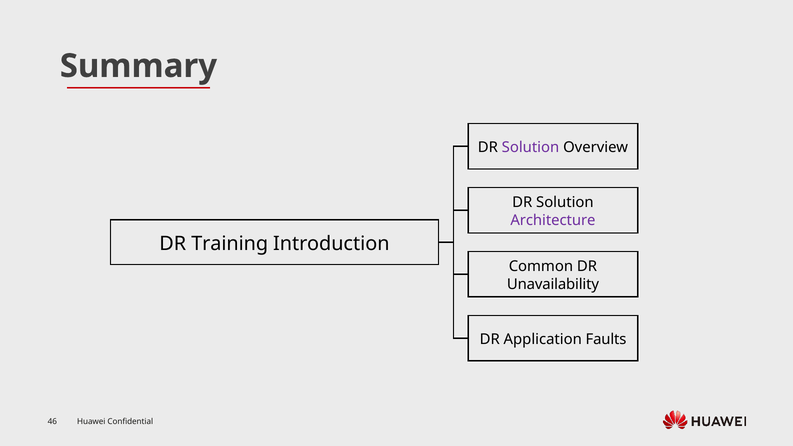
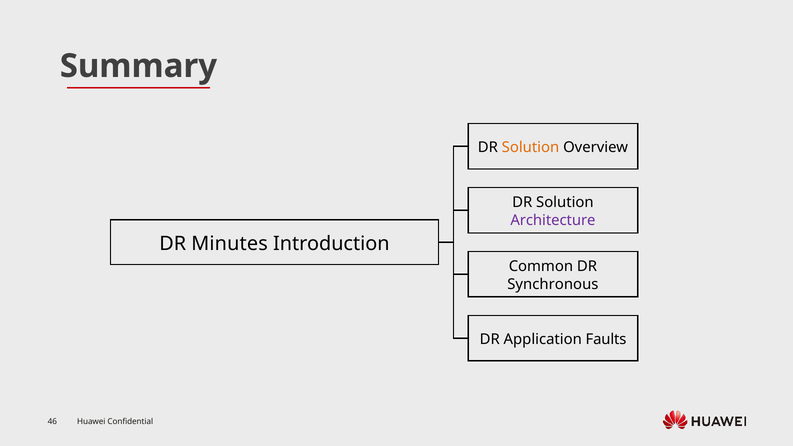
Solution at (530, 147) colour: purple -> orange
Training: Training -> Minutes
Unavailability: Unavailability -> Synchronous
